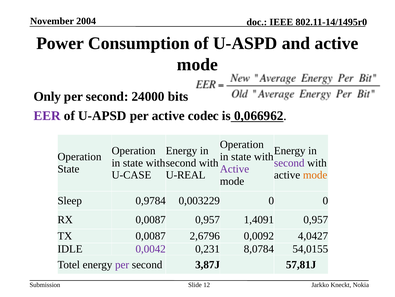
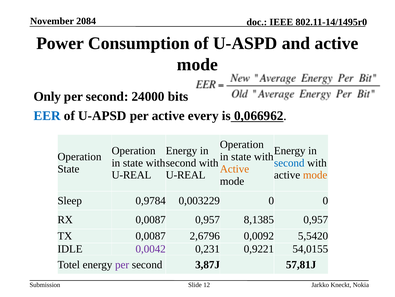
2004: 2004 -> 2084
EER colour: purple -> blue
codec: codec -> every
second at (289, 162) colour: purple -> blue
Active at (235, 169) colour: purple -> orange
U-CASE at (131, 175): U-CASE -> U-REAL
1,4091: 1,4091 -> 8,1385
4,0427: 4,0427 -> 5,5420
8,0784: 8,0784 -> 0,9221
